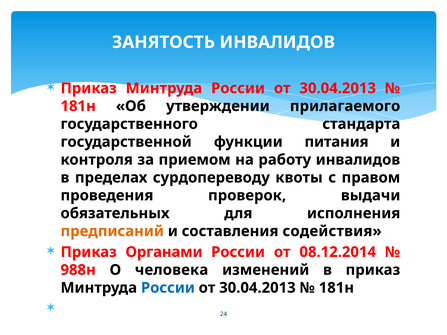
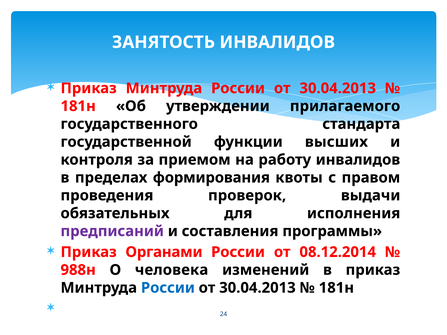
питания: питания -> высших
сурдопереводу: сурдопереводу -> формирования
предписаний colour: orange -> purple
содействия: содействия -> программы
